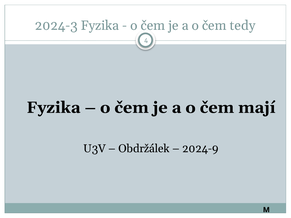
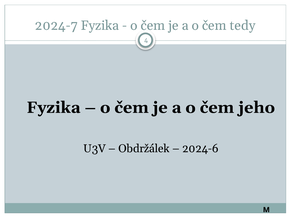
2024-3: 2024-3 -> 2024-7
mají: mají -> jeho
2024-9: 2024-9 -> 2024-6
